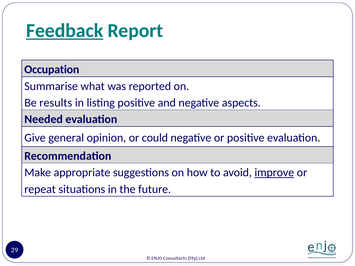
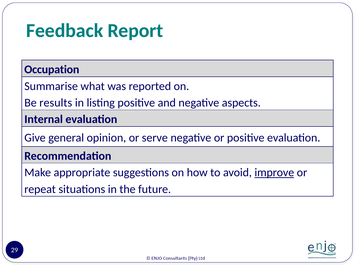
Feedback underline: present -> none
Needed: Needed -> Internal
could: could -> serve
